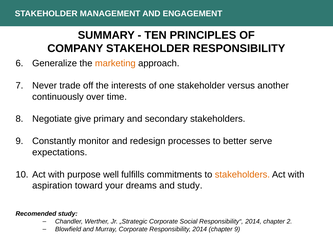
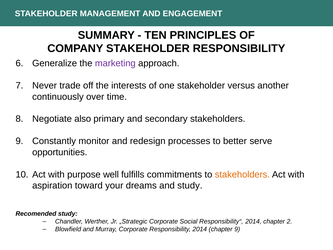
marketing colour: orange -> purple
give: give -> also
expectations: expectations -> opportunities
